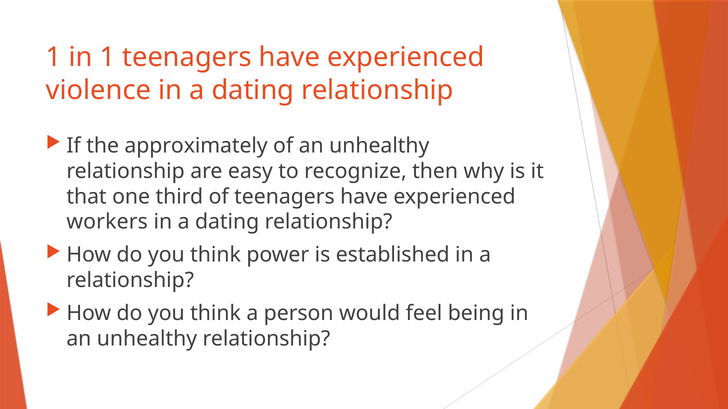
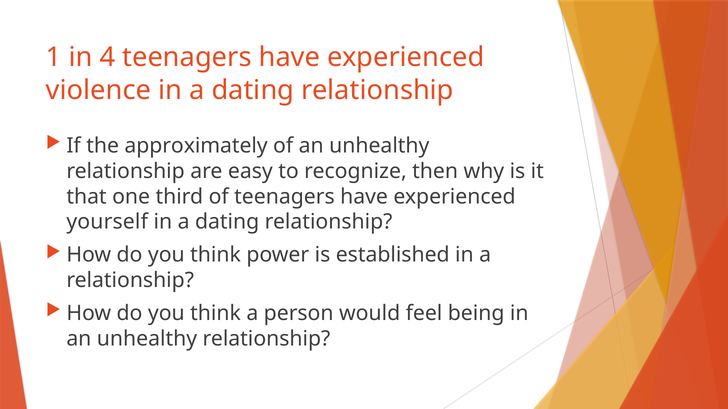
in 1: 1 -> 4
workers: workers -> yourself
